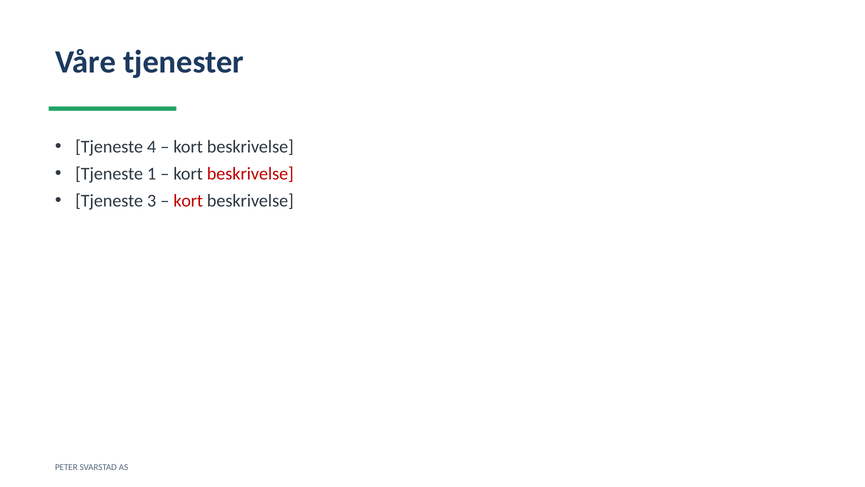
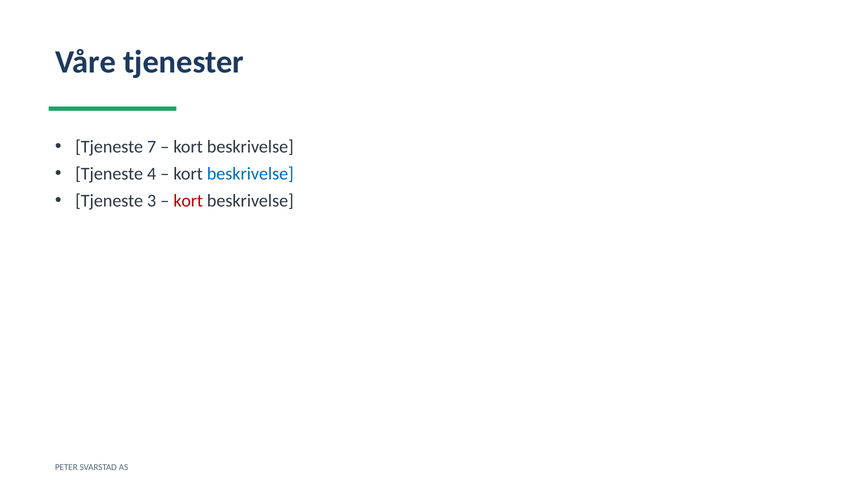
4: 4 -> 7
1: 1 -> 4
beskrivelse at (250, 174) colour: red -> blue
